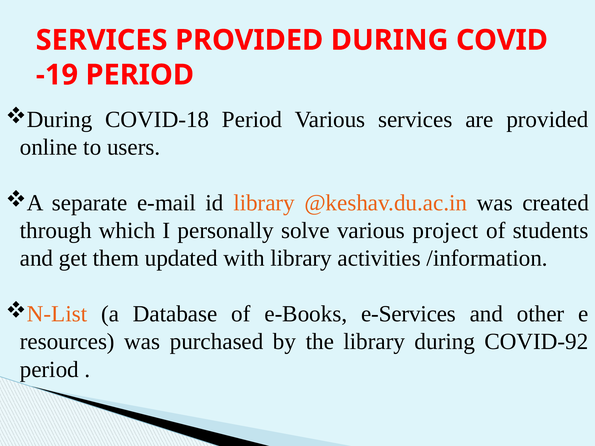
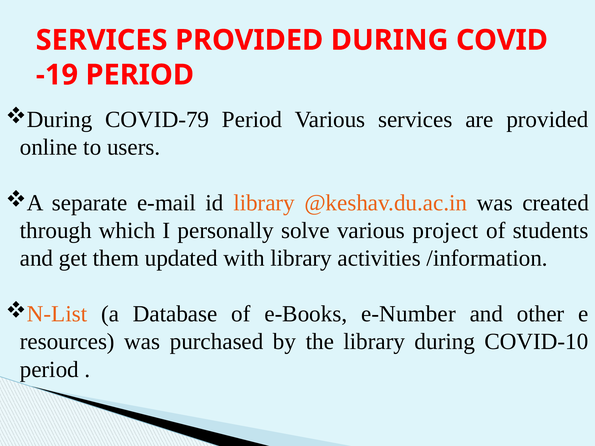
COVID-18: COVID-18 -> COVID-79
e-Services: e-Services -> e-Number
COVID-92: COVID-92 -> COVID-10
